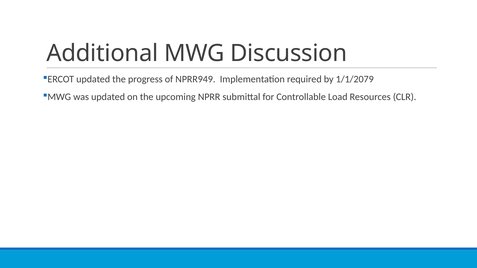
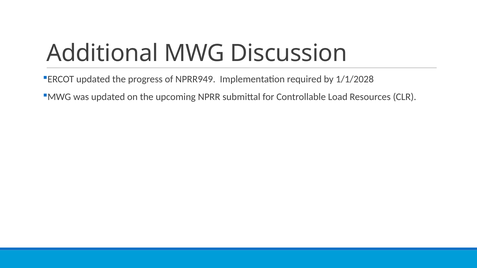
1/1/2079: 1/1/2079 -> 1/1/2028
